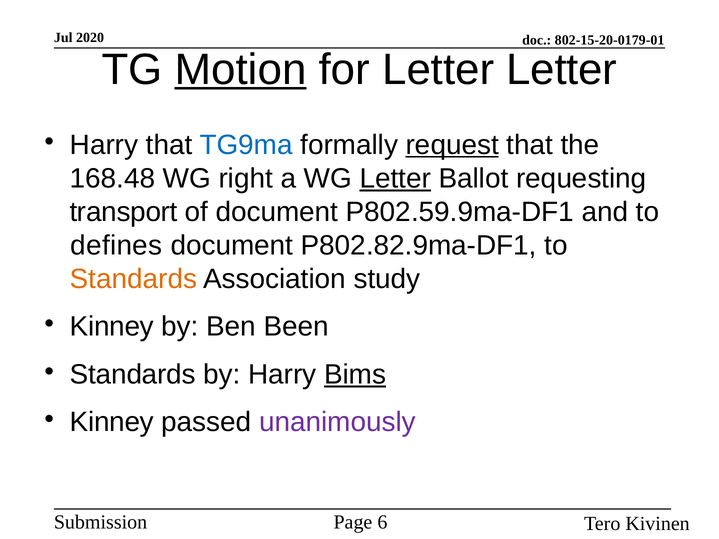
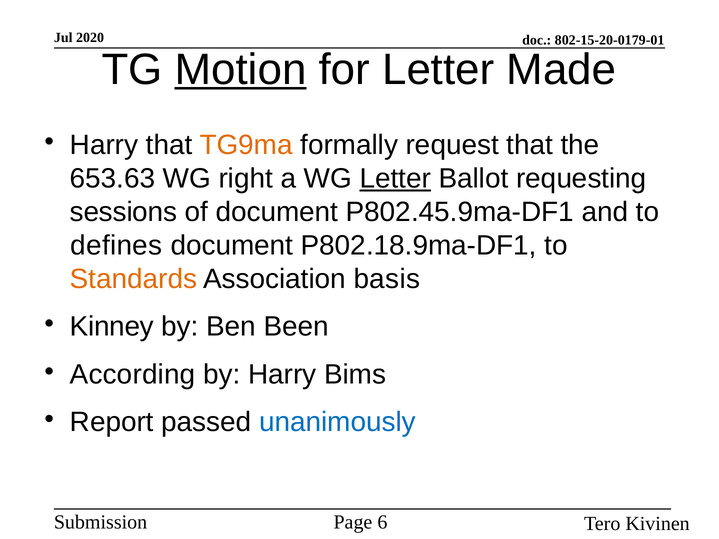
Letter Letter: Letter -> Made
TG9ma colour: blue -> orange
request underline: present -> none
168.48: 168.48 -> 653.63
transport: transport -> sessions
P802.59.9ma-DF1: P802.59.9ma-DF1 -> P802.45.9ma-DF1
P802.82.9ma-DF1: P802.82.9ma-DF1 -> P802.18.9ma-DF1
study: study -> basis
Standards at (133, 375): Standards -> According
Bims underline: present -> none
Kinney at (112, 422): Kinney -> Report
unanimously colour: purple -> blue
